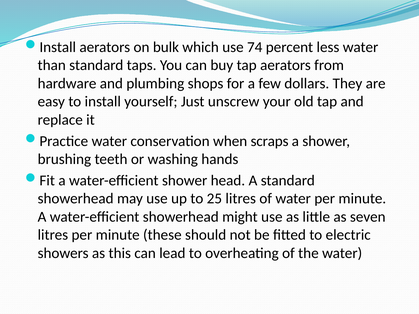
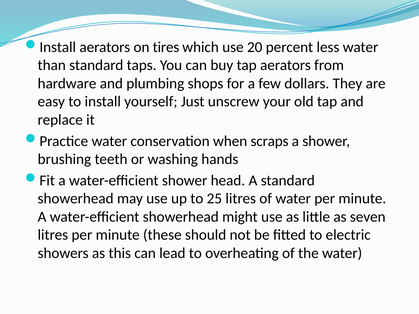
bulk: bulk -> tires
74: 74 -> 20
